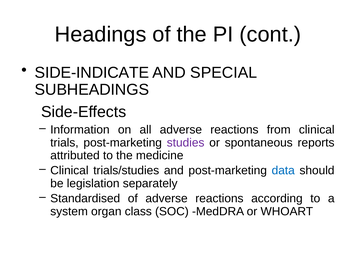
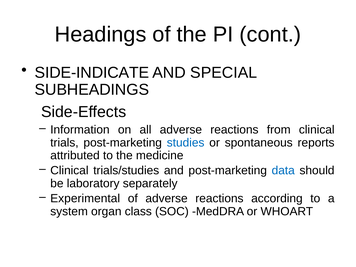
studies colour: purple -> blue
legislation: legislation -> laboratory
Standardised: Standardised -> Experimental
